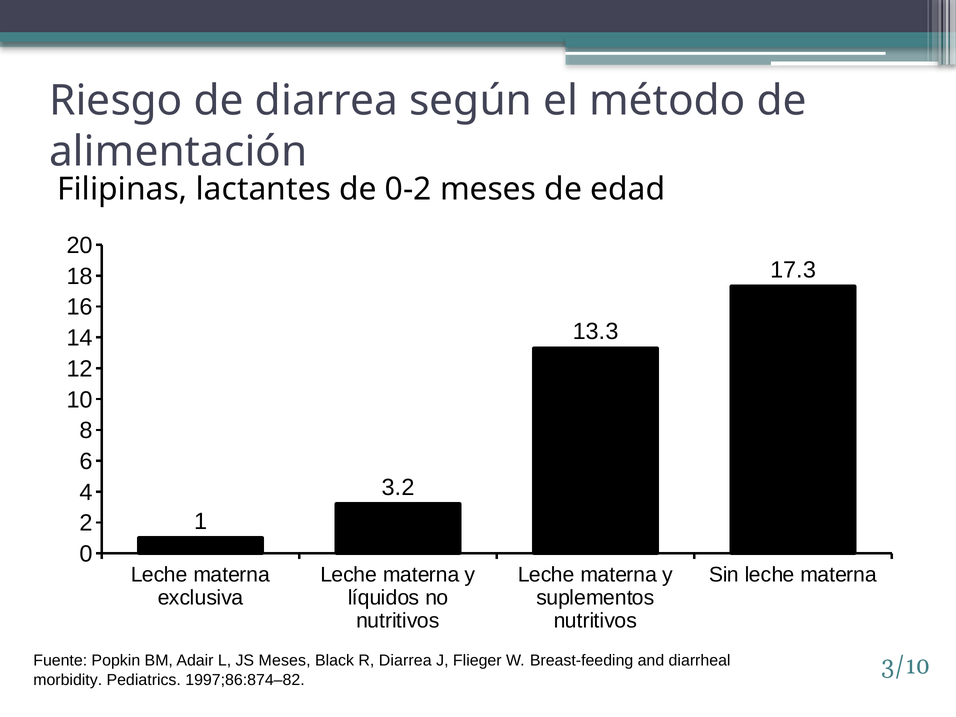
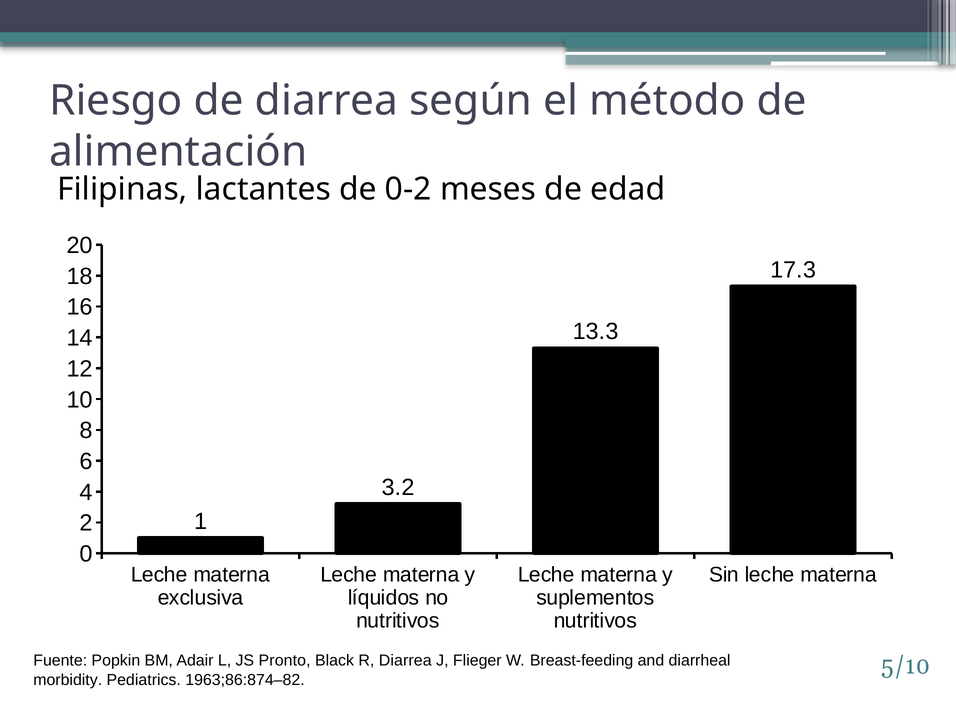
JS Meses: Meses -> Pronto
3/10: 3/10 -> 5/10
1997;86:874‒82: 1997;86:874‒82 -> 1963;86:874‒82
